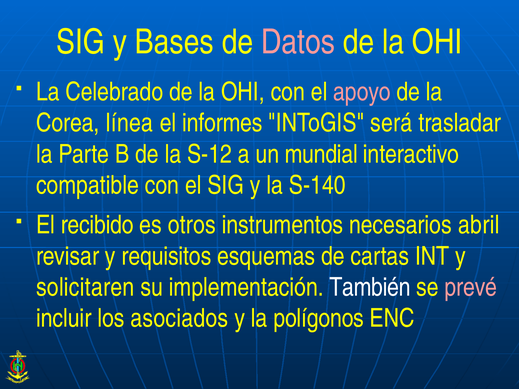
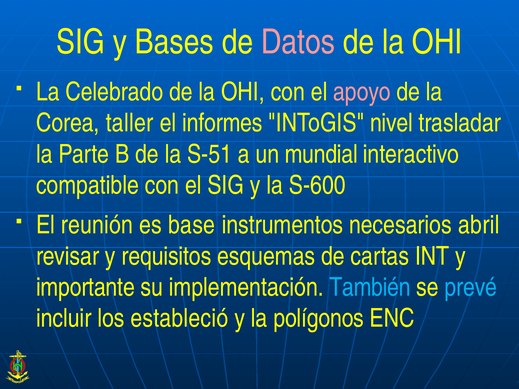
línea: línea -> taller
será: será -> nivel
S-12: S-12 -> S-51
S-140: S-140 -> S-600
recibido: recibido -> reunión
otros: otros -> base
solicitaren: solicitaren -> importante
También colour: white -> light blue
prevé colour: pink -> light blue
asociados: asociados -> estableció
